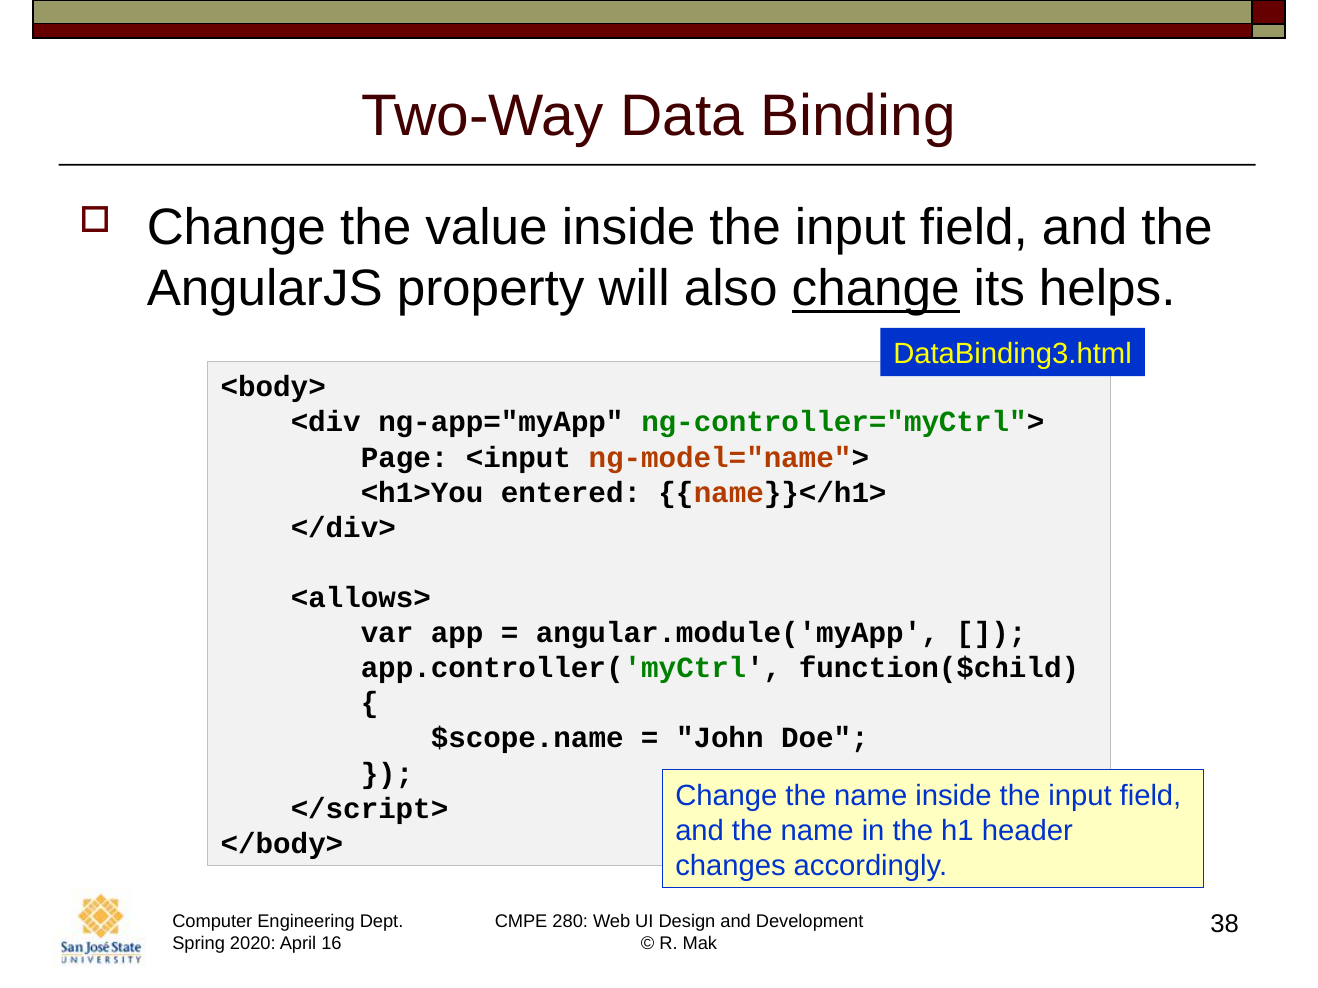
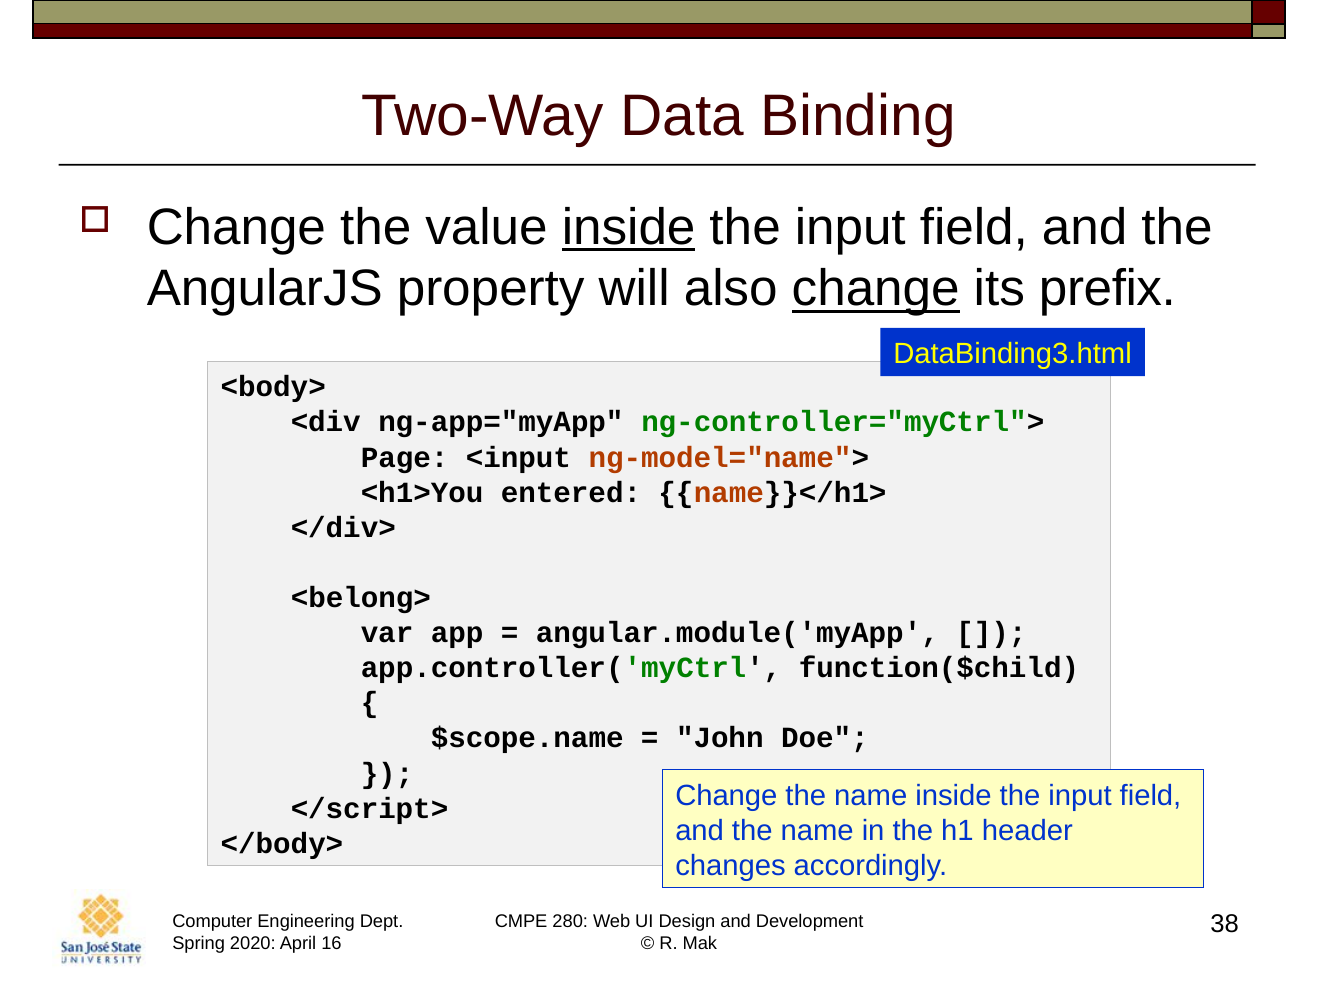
inside at (629, 228) underline: none -> present
helps: helps -> prefix
<allows>: <allows> -> <belong>
